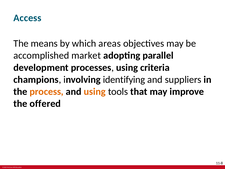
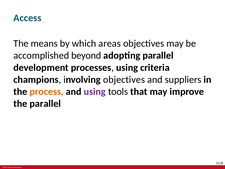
market: market -> beyond
involving identifying: identifying -> objectives
using at (95, 91) colour: orange -> purple
the offered: offered -> parallel
